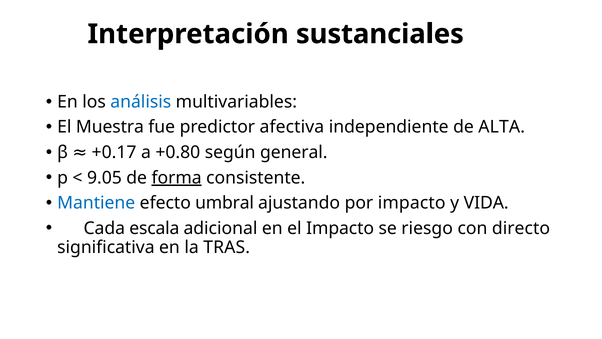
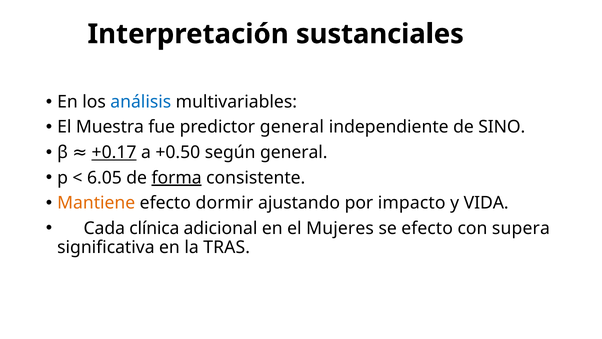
predictor afectiva: afectiva -> general
ALTA: ALTA -> SINO
+0.17 underline: none -> present
+0.80: +0.80 -> +0.50
9.05: 9.05 -> 6.05
Mantiene colour: blue -> orange
umbral: umbral -> dormir
escala: escala -> clínica
el Impacto: Impacto -> Mujeres
se riesgo: riesgo -> efecto
directo: directo -> supera
